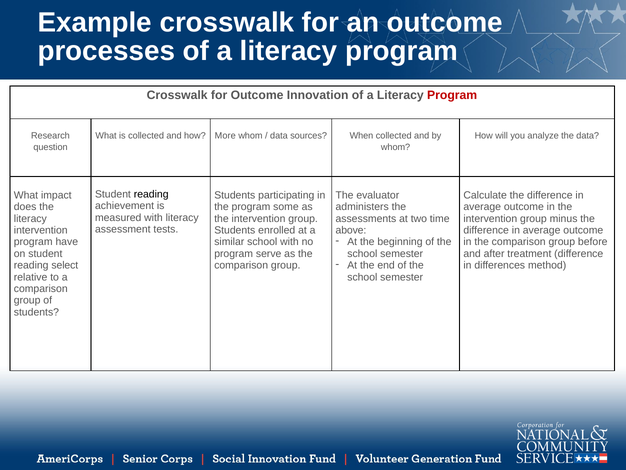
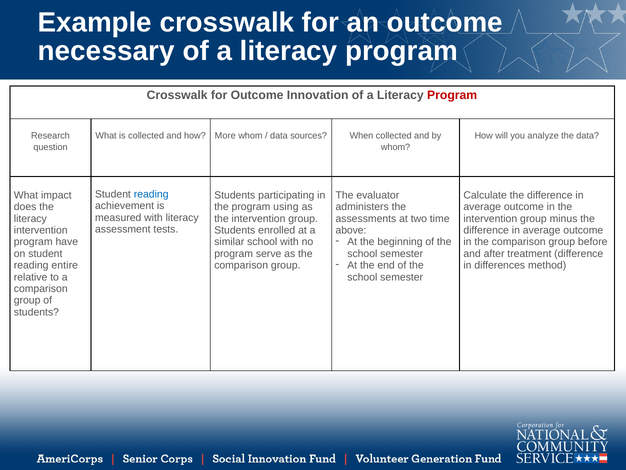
processes: processes -> necessary
reading at (151, 194) colour: black -> blue
some: some -> using
select: select -> entire
